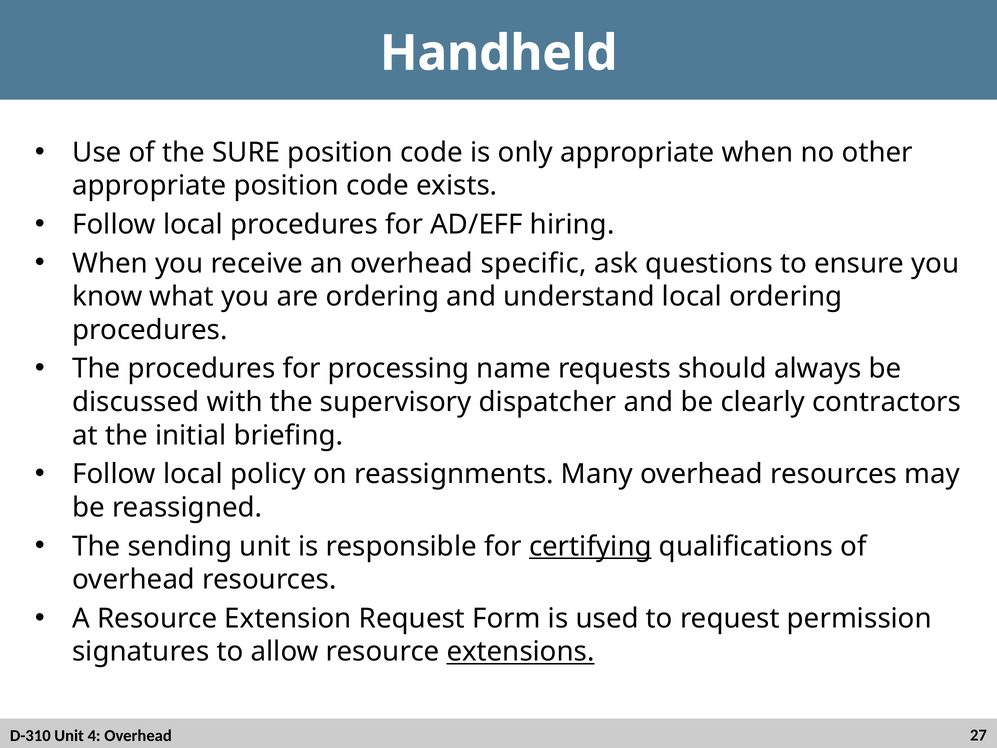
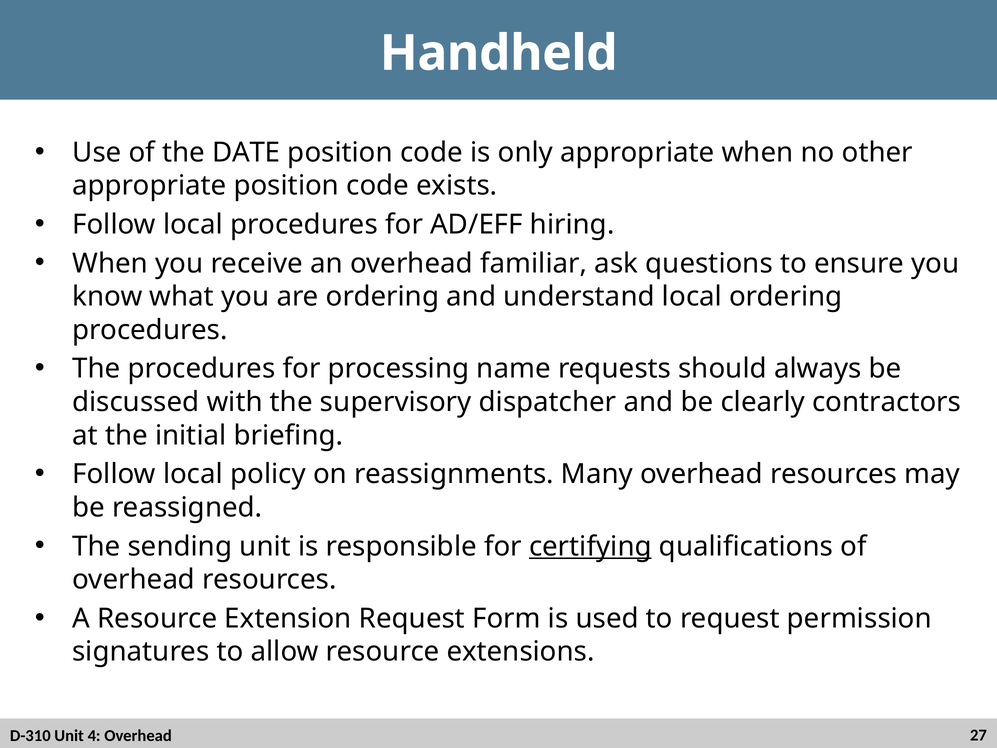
SURE: SURE -> DATE
specific: specific -> familiar
extensions underline: present -> none
